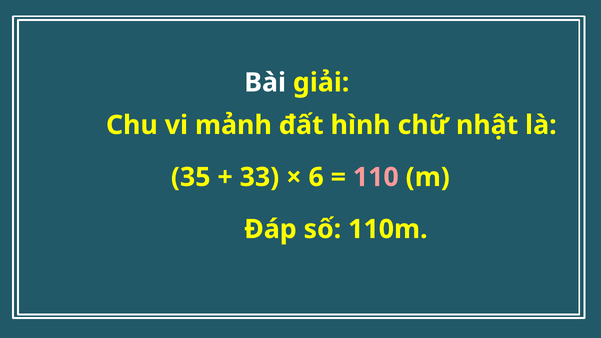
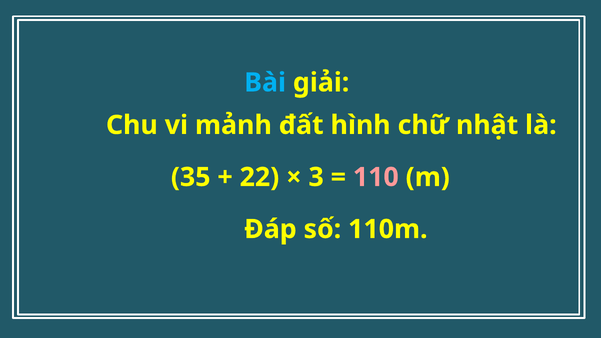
Bài colour: white -> light blue
33: 33 -> 22
6: 6 -> 3
